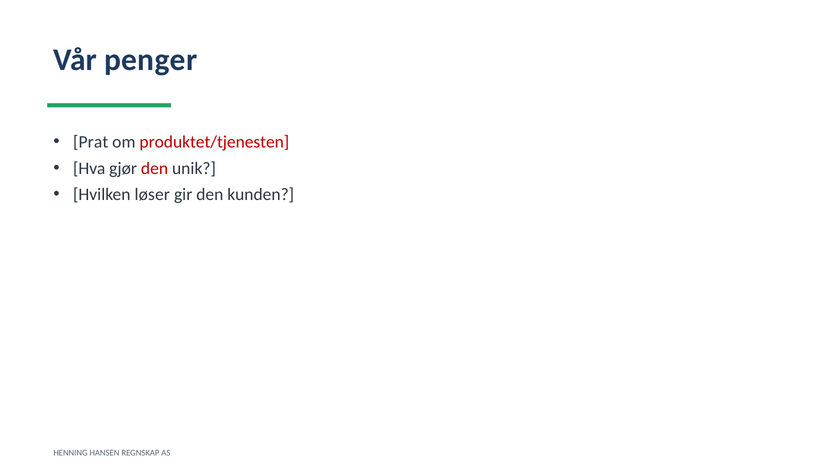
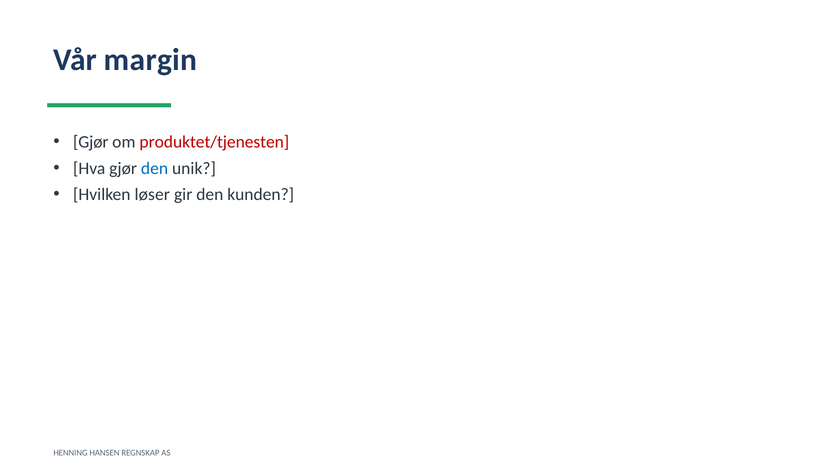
penger: penger -> margin
Prat at (91, 142): Prat -> Gjør
den at (155, 168) colour: red -> blue
